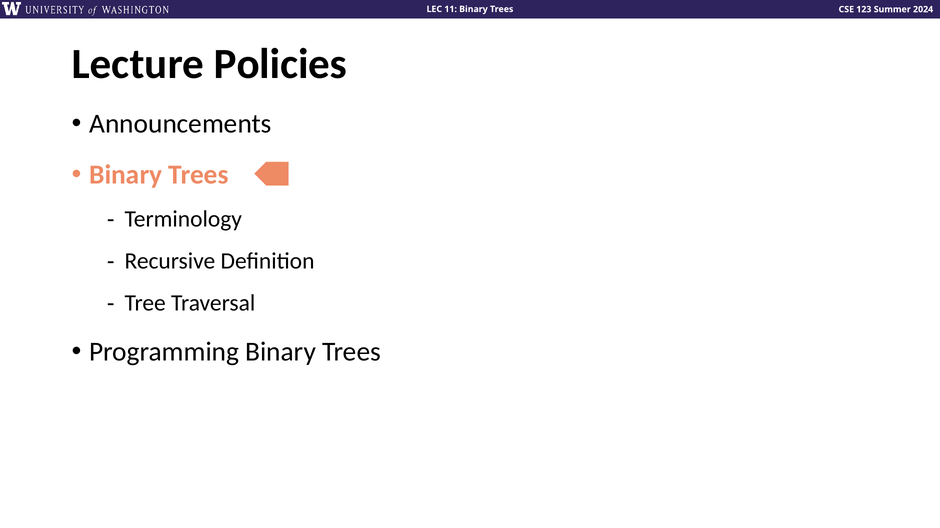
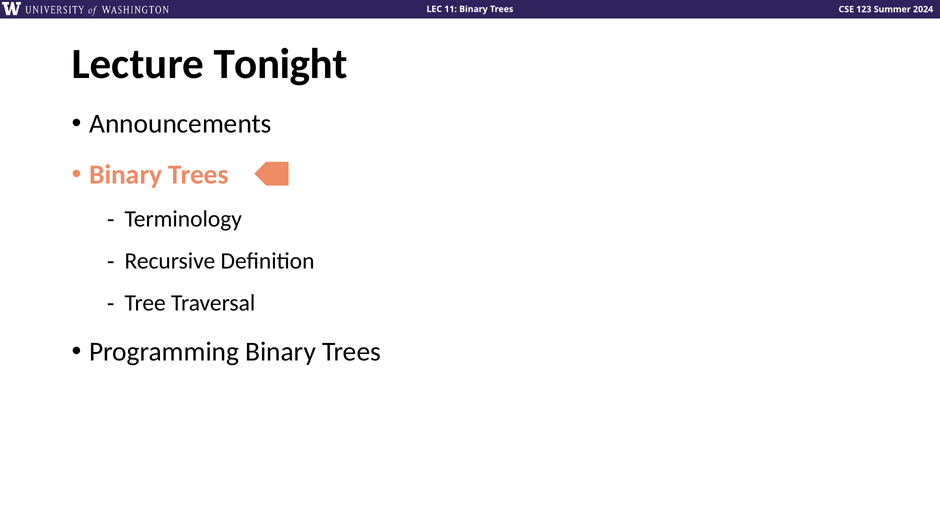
Policies: Policies -> Tonight
